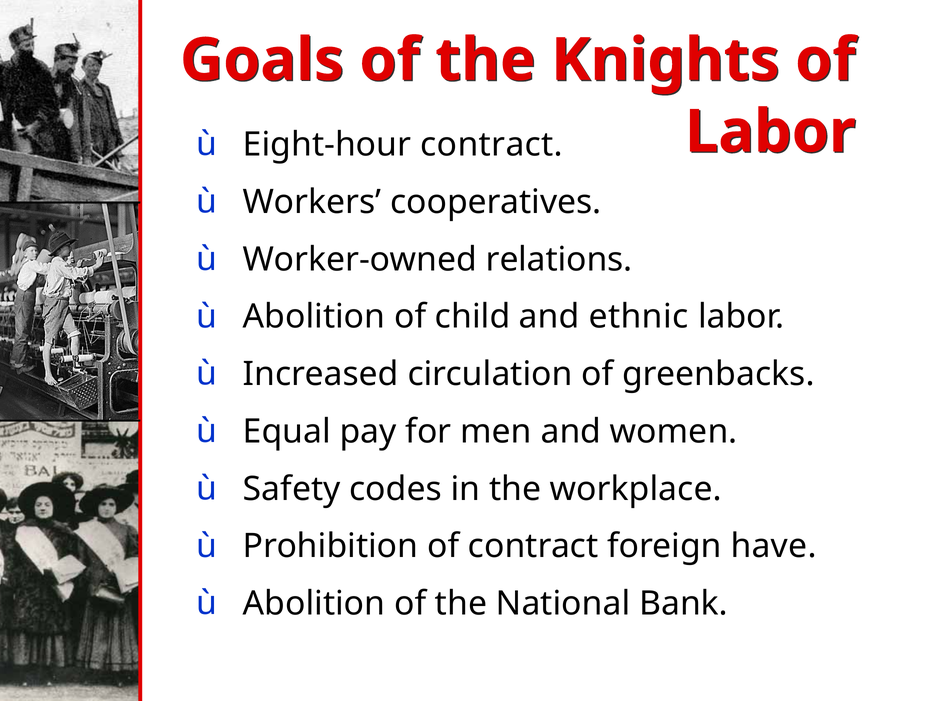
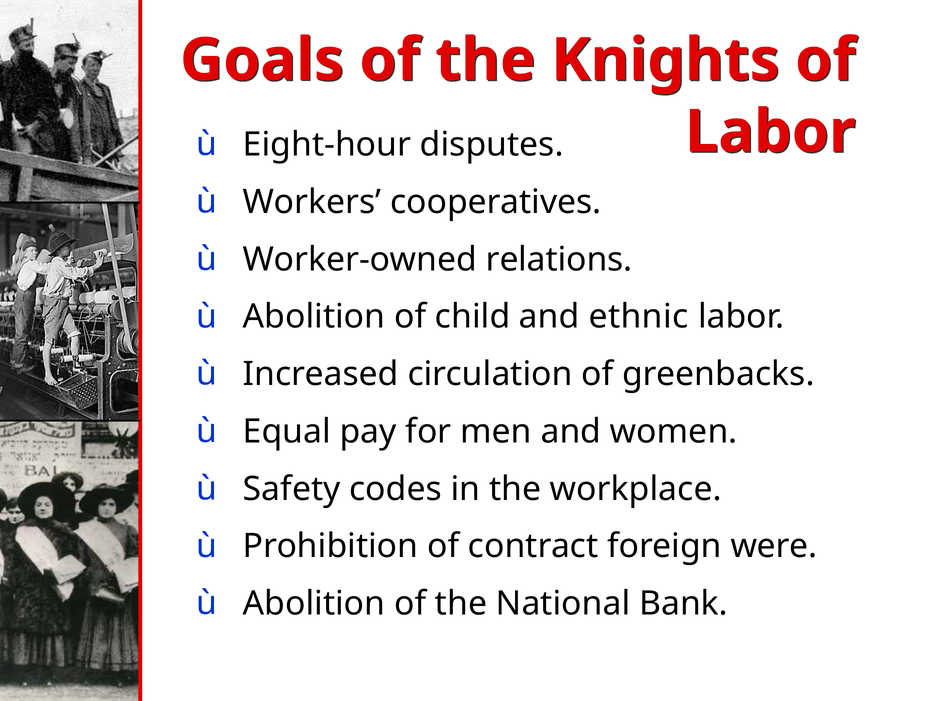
Eight-hour contract: contract -> disputes
have: have -> were
